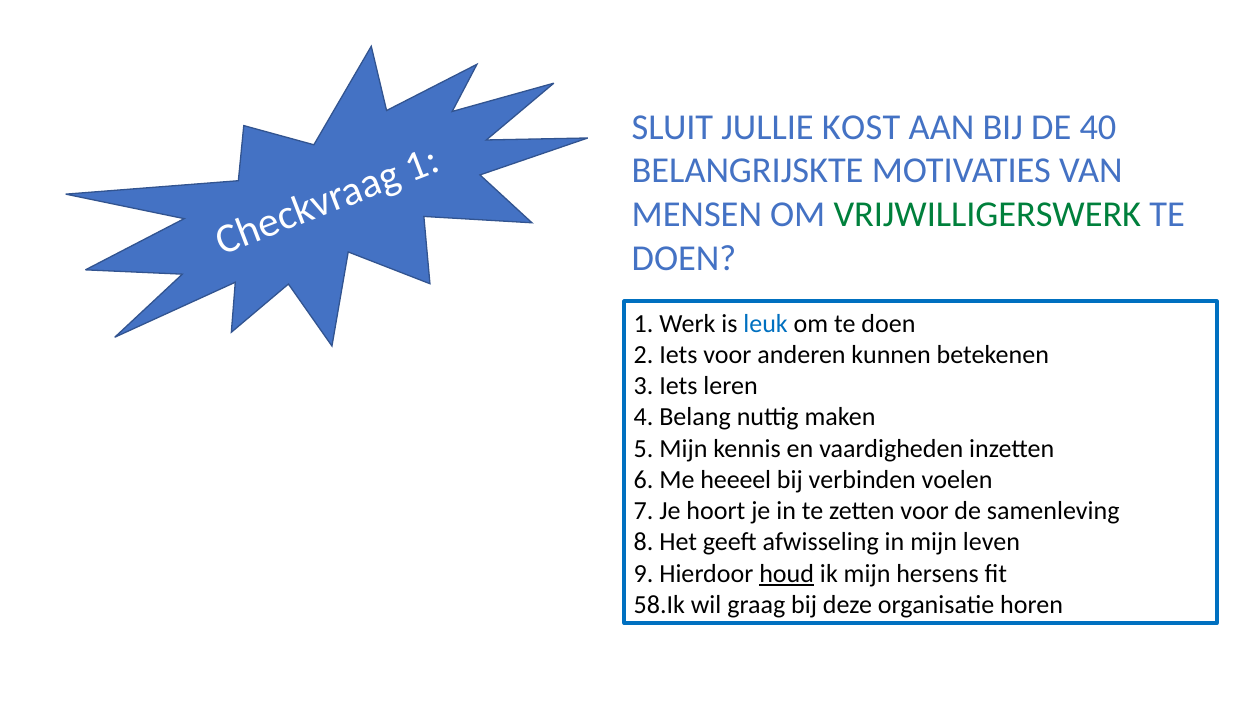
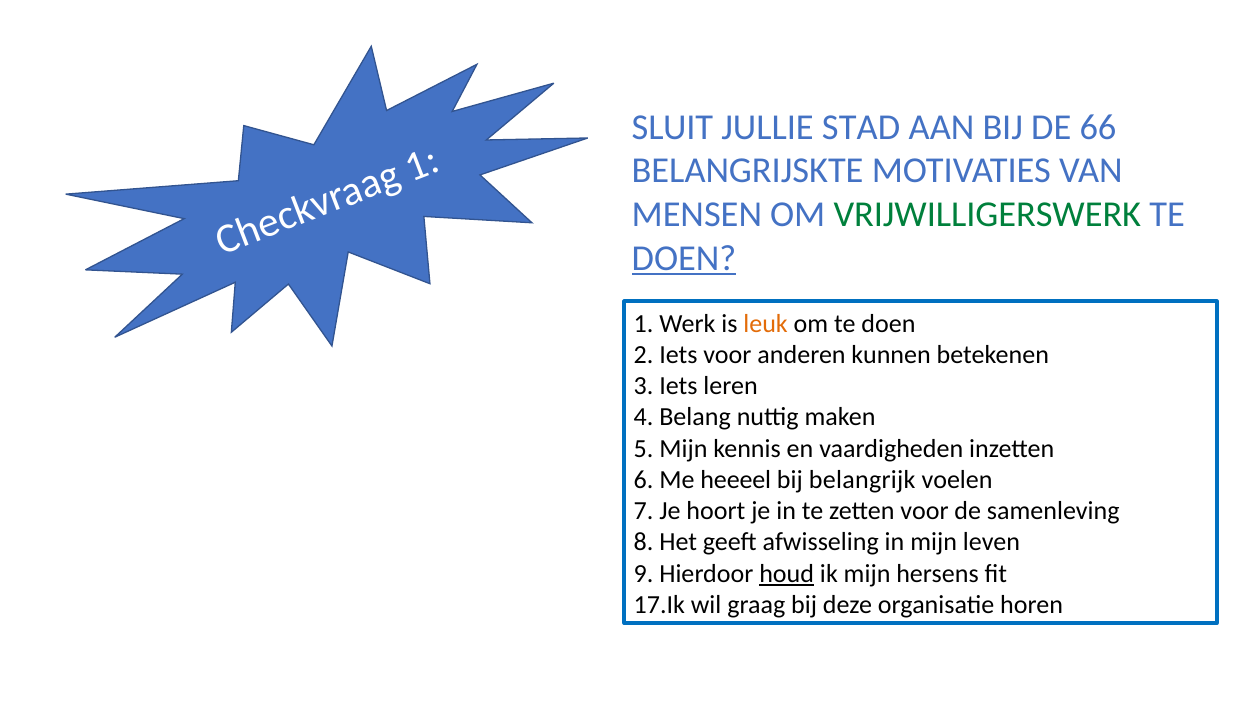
KOST: KOST -> STAD
40: 40 -> 66
DOEN at (684, 258) underline: none -> present
leuk colour: blue -> orange
verbinden: verbinden -> belangrijk
58.Ik: 58.Ik -> 17.Ik
